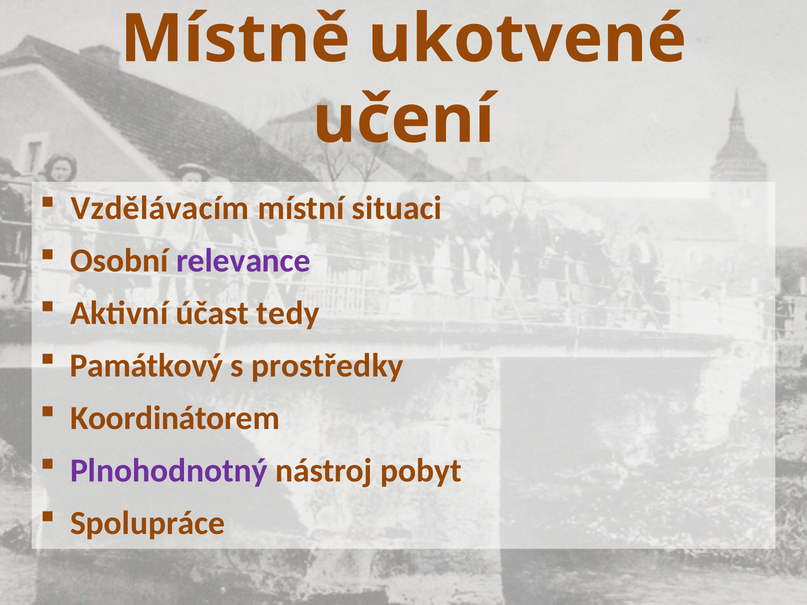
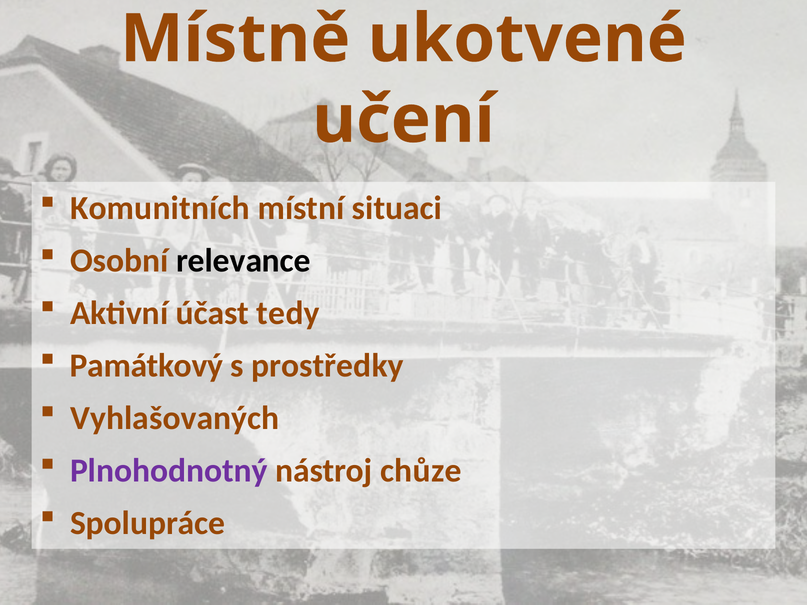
Vzdělávacím: Vzdělávacím -> Komunitních
relevance colour: purple -> black
Koordinátorem: Koordinátorem -> Vyhlašovaných
pobyt: pobyt -> chůze
